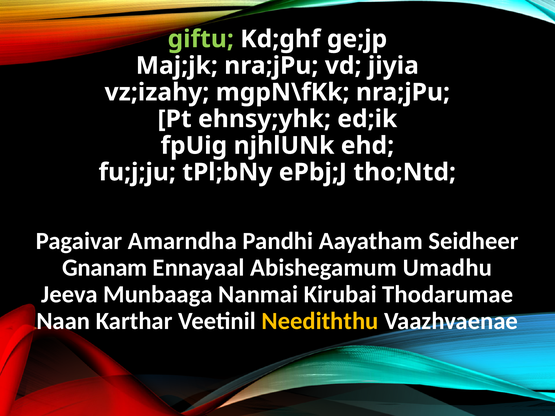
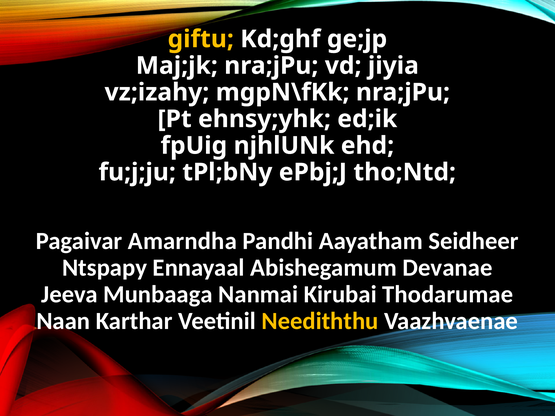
giftu colour: light green -> yellow
Gnanam: Gnanam -> Ntspapy
Umadhu: Umadhu -> Devanae
